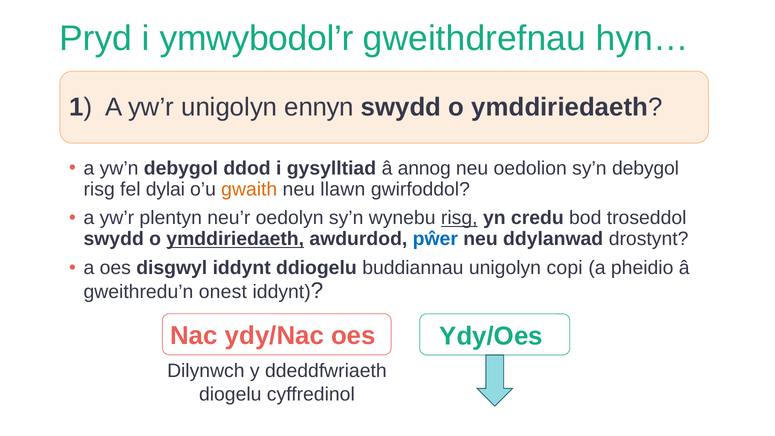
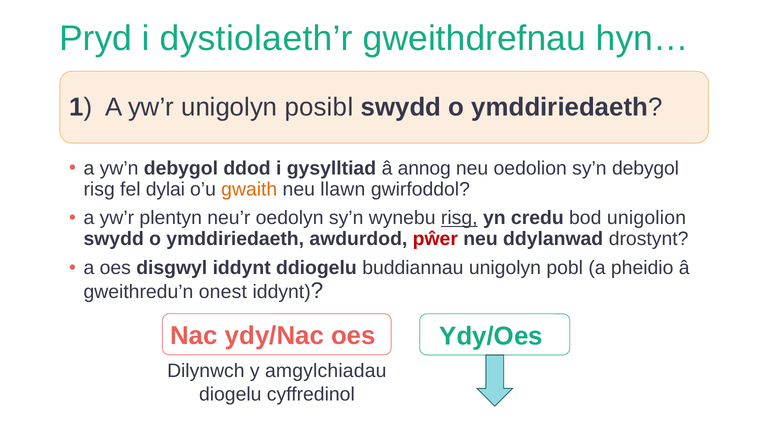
ymwybodol’r: ymwybodol’r -> dystiolaeth’r
ennyn: ennyn -> posibl
troseddol: troseddol -> unigolion
ymddiriedaeth at (235, 239) underline: present -> none
pŵer colour: blue -> red
copi: copi -> pobl
ddeddfwriaeth: ddeddfwriaeth -> amgylchiadau
